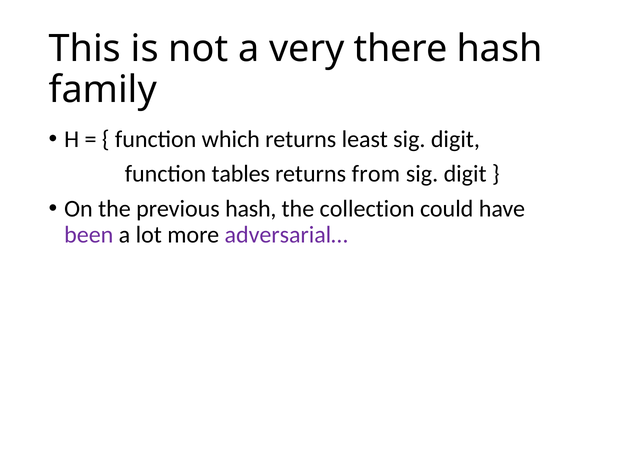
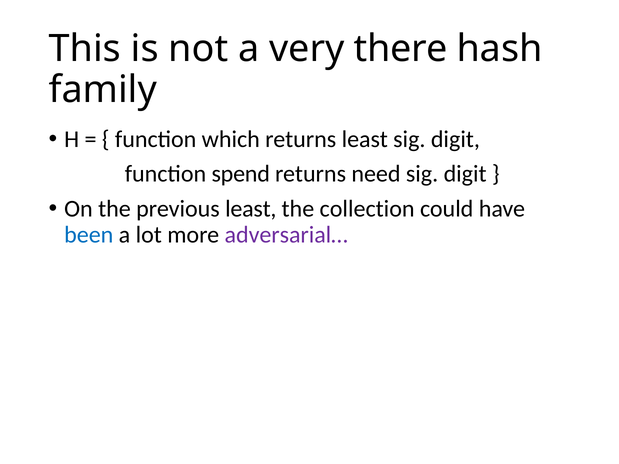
tables: tables -> spend
from: from -> need
previous hash: hash -> least
been colour: purple -> blue
